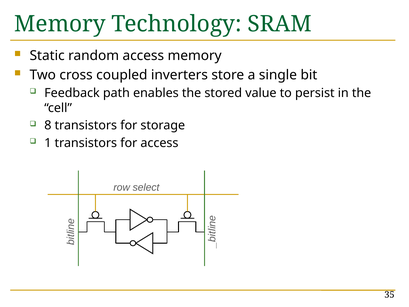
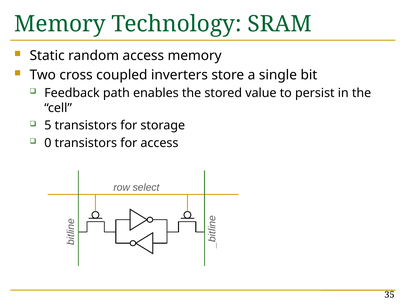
8: 8 -> 5
1: 1 -> 0
